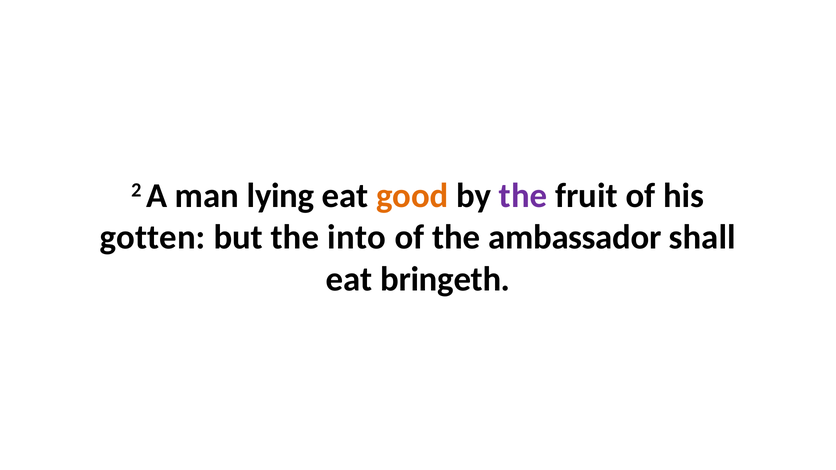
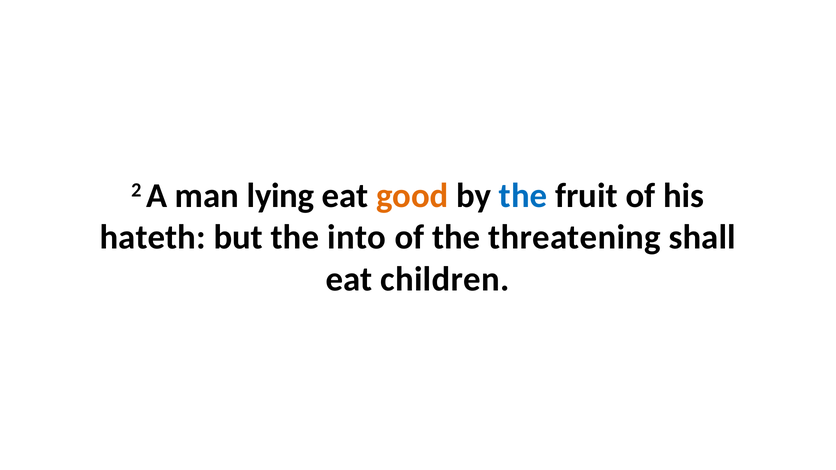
the at (523, 196) colour: purple -> blue
gotten: gotten -> hateth
ambassador: ambassador -> threatening
bringeth: bringeth -> children
